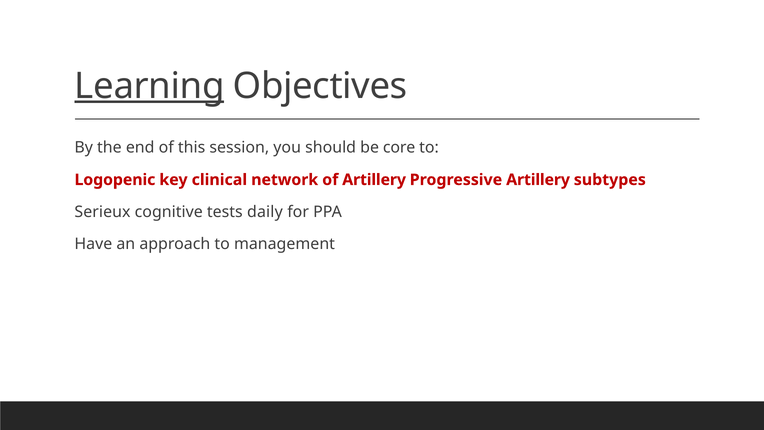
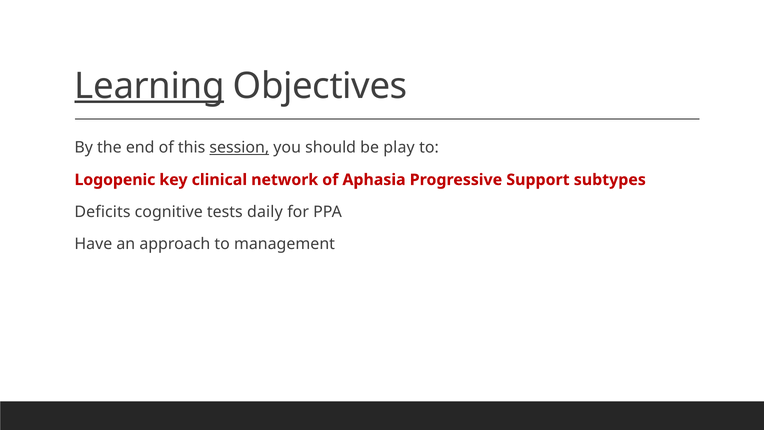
session underline: none -> present
core: core -> play
of Artillery: Artillery -> Aphasia
Progressive Artillery: Artillery -> Support
Serieux: Serieux -> Deficits
